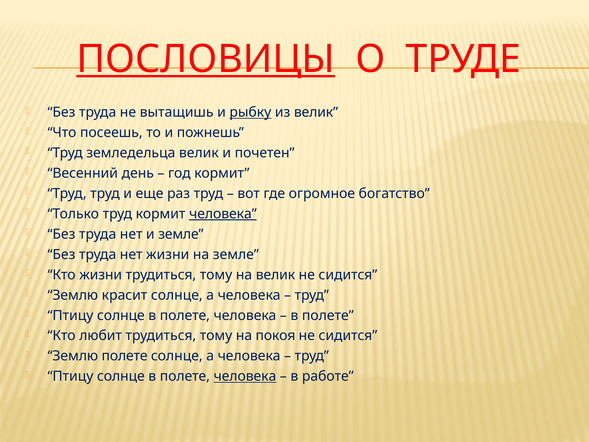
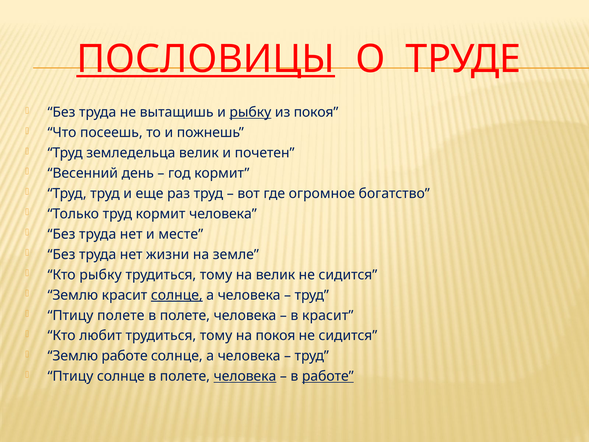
из велик: велик -> покоя
человека at (223, 214) underline: present -> none
и земле: земле -> месте
Кто жизни: жизни -> рыбку
солнце at (177, 295) underline: none -> present
солнце at (121, 315): солнце -> полете
полете at (328, 315): полете -> красит
Землю полете: полете -> работе
работе at (328, 376) underline: none -> present
